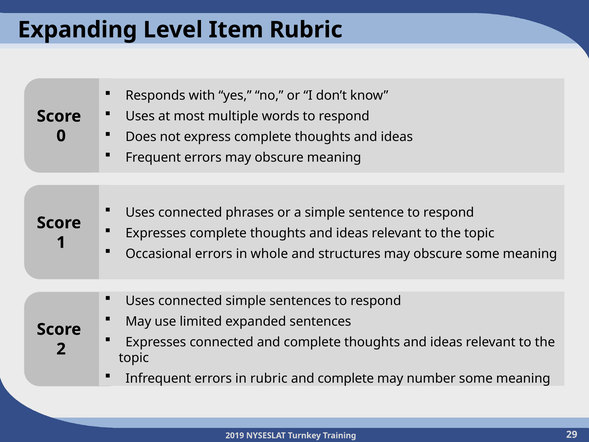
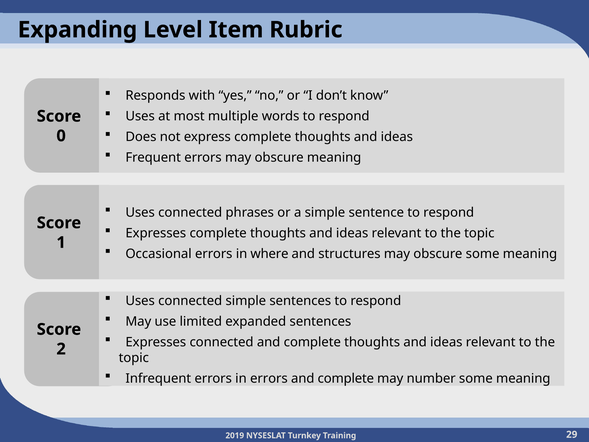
whole: whole -> where
in rubric: rubric -> errors
